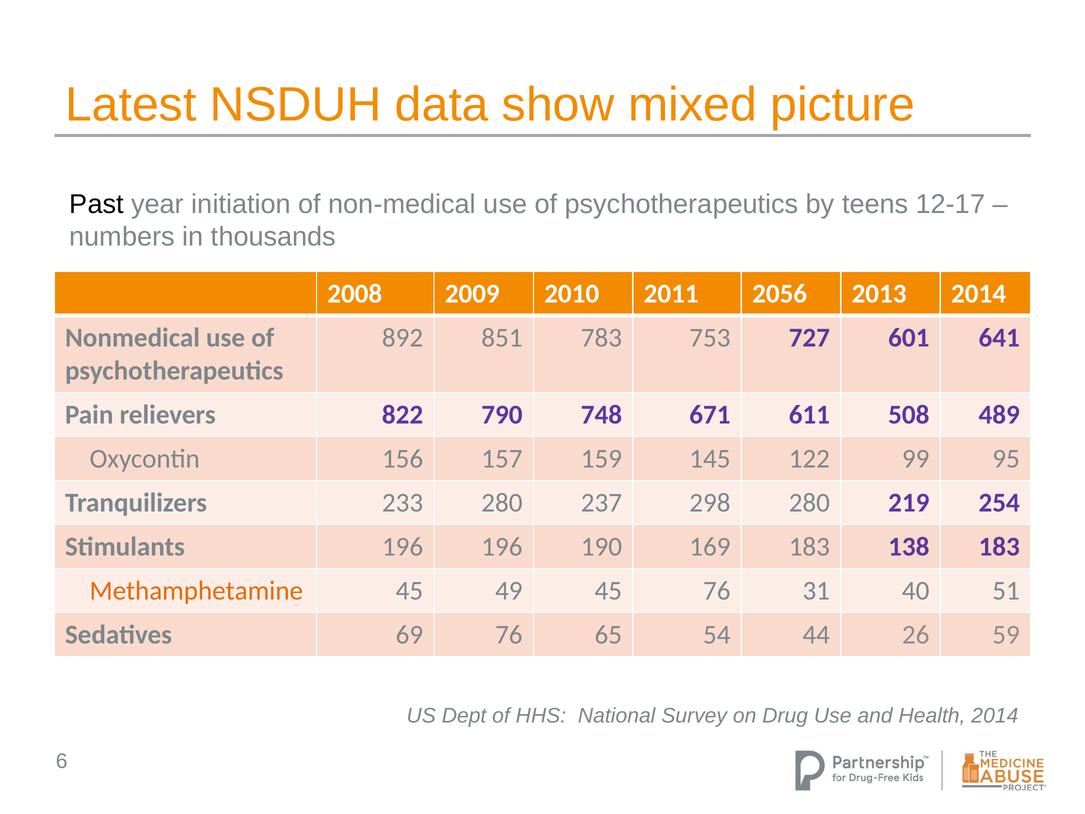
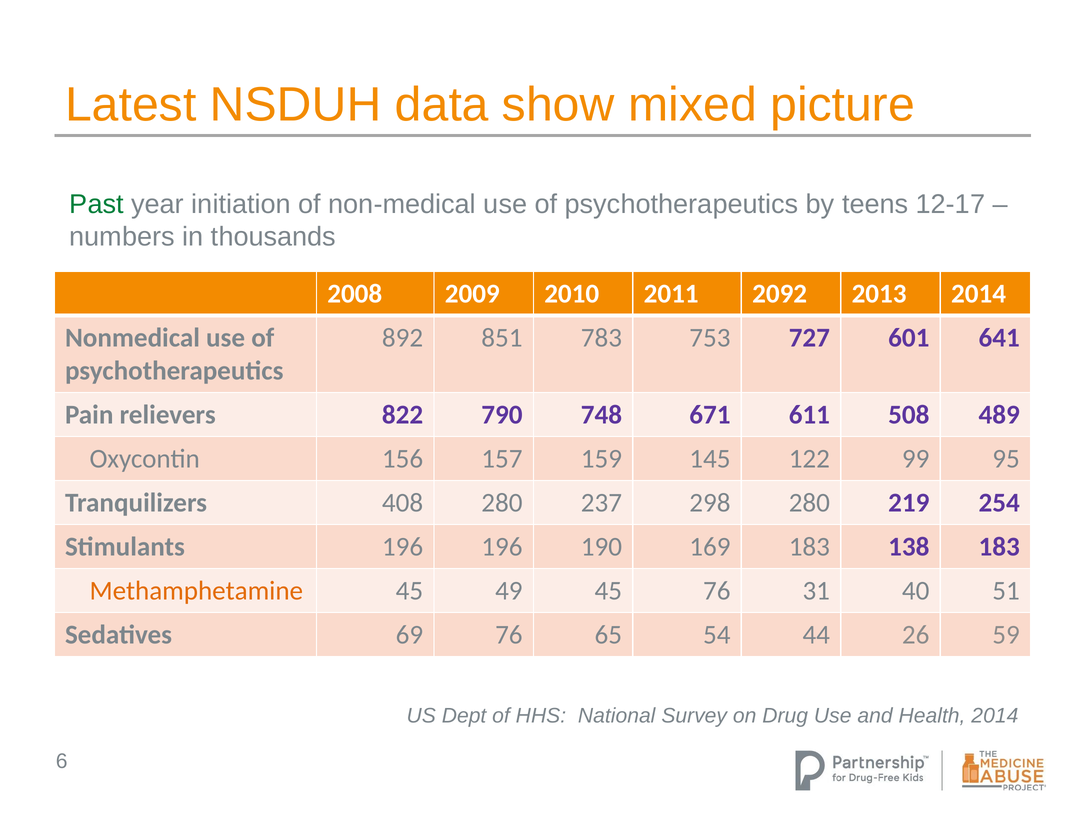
Past colour: black -> green
2056: 2056 -> 2092
233: 233 -> 408
